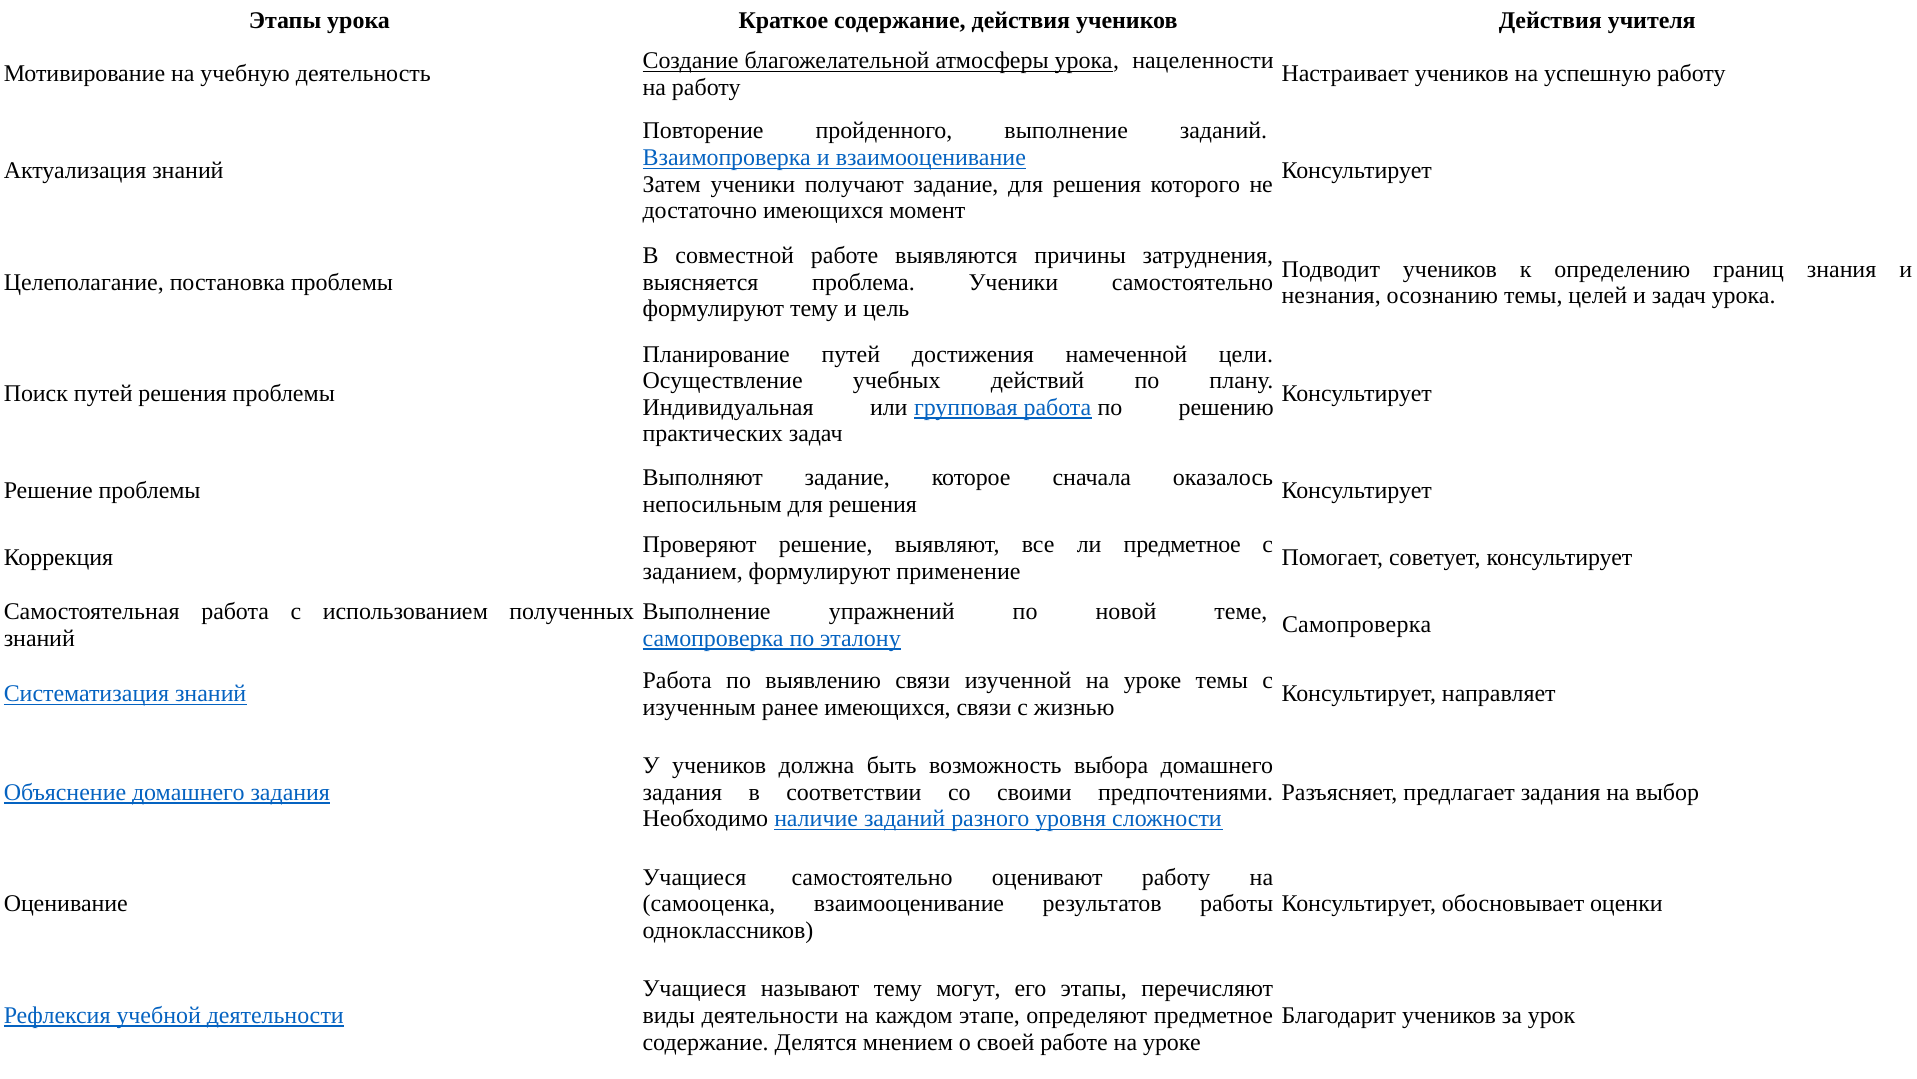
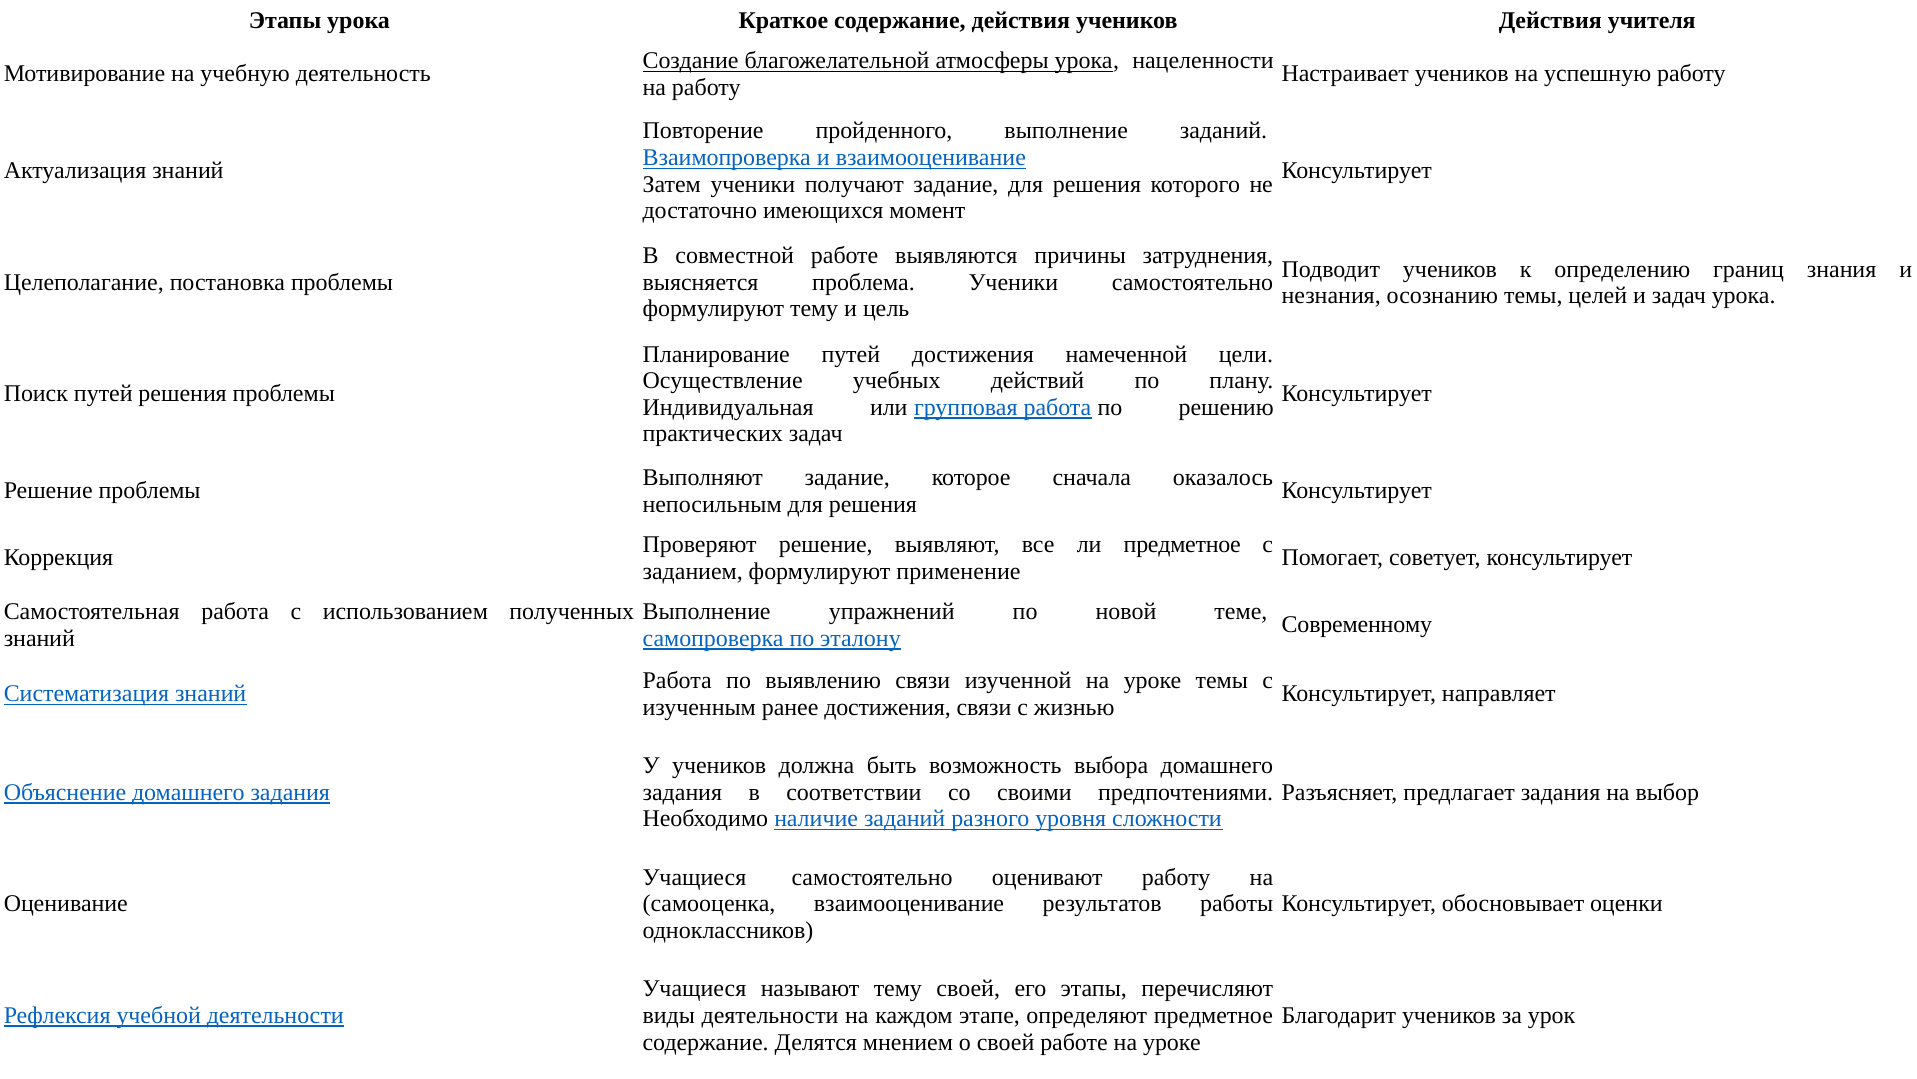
Самопроверка at (1357, 625): Самопроверка -> Современному
ранее имеющихся: имеющихся -> достижения
тему могут: могут -> своей
